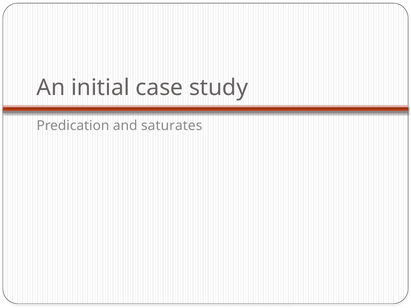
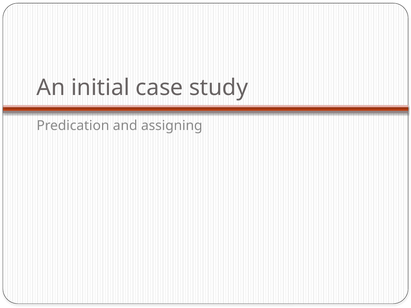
saturates: saturates -> assigning
